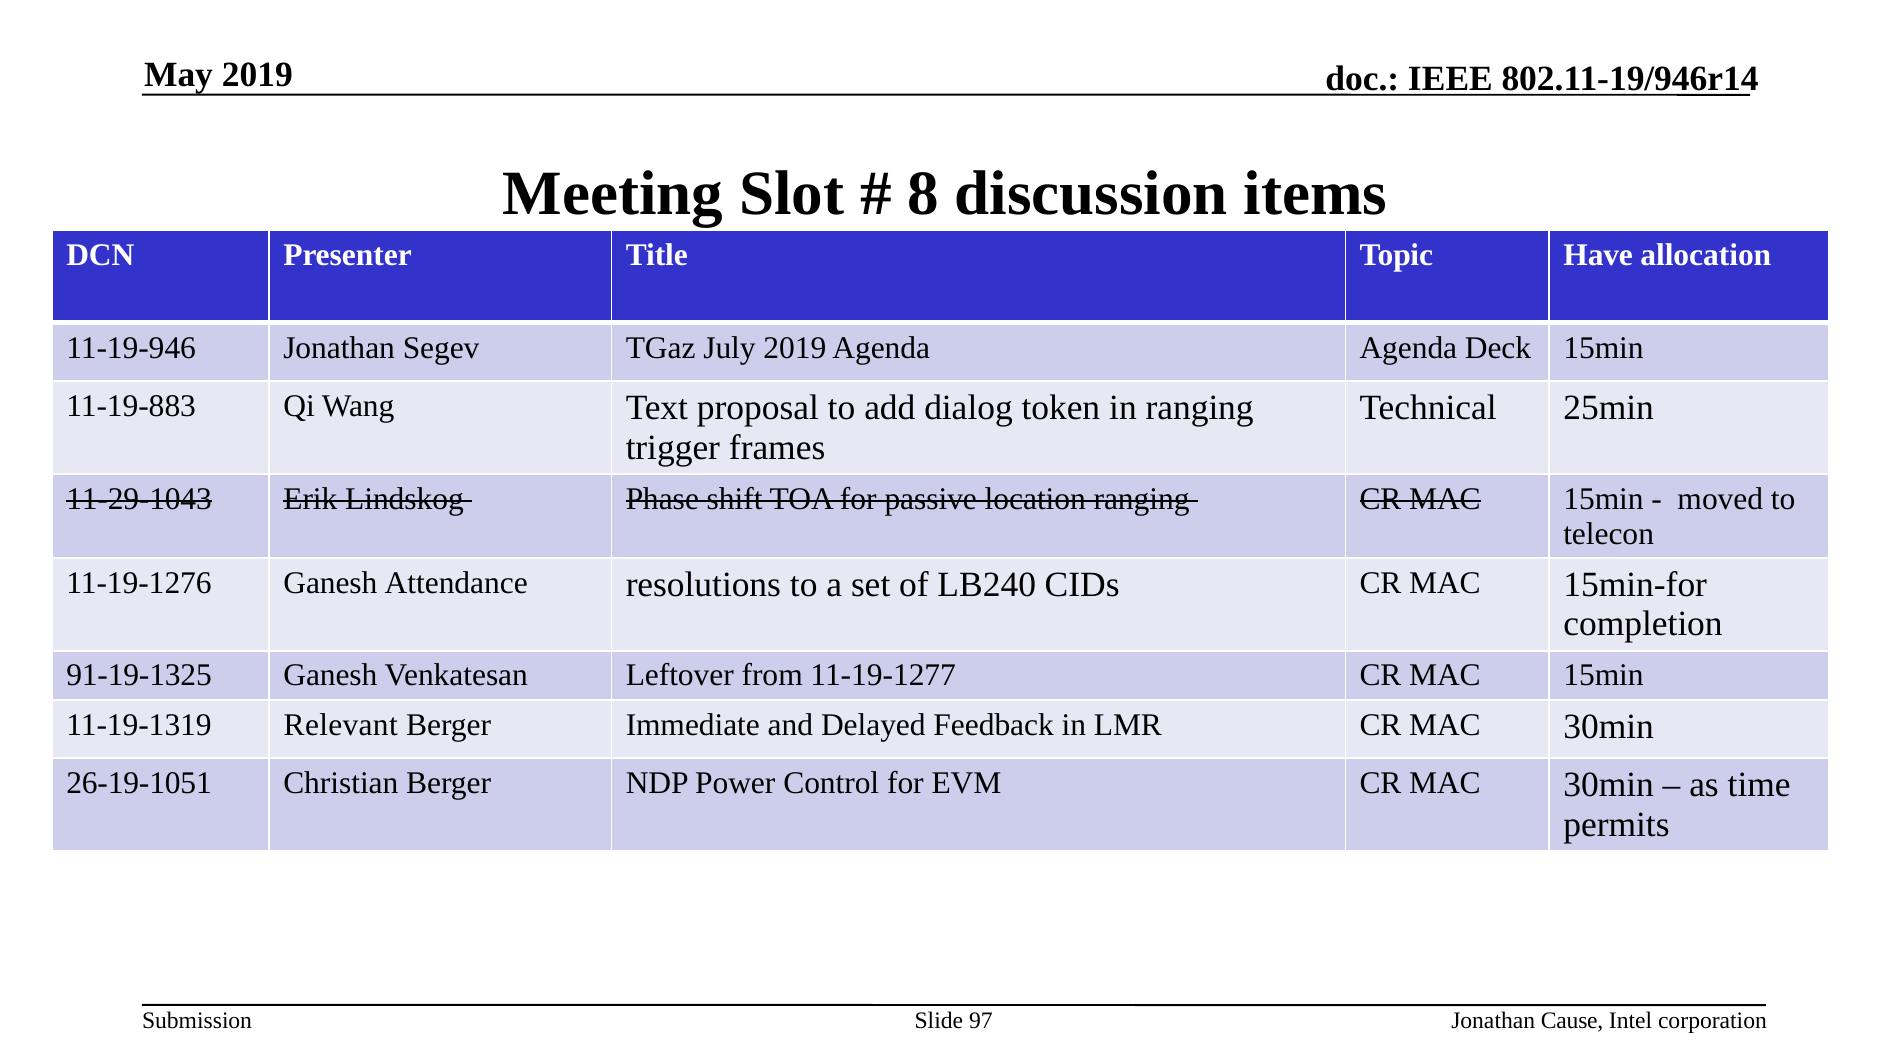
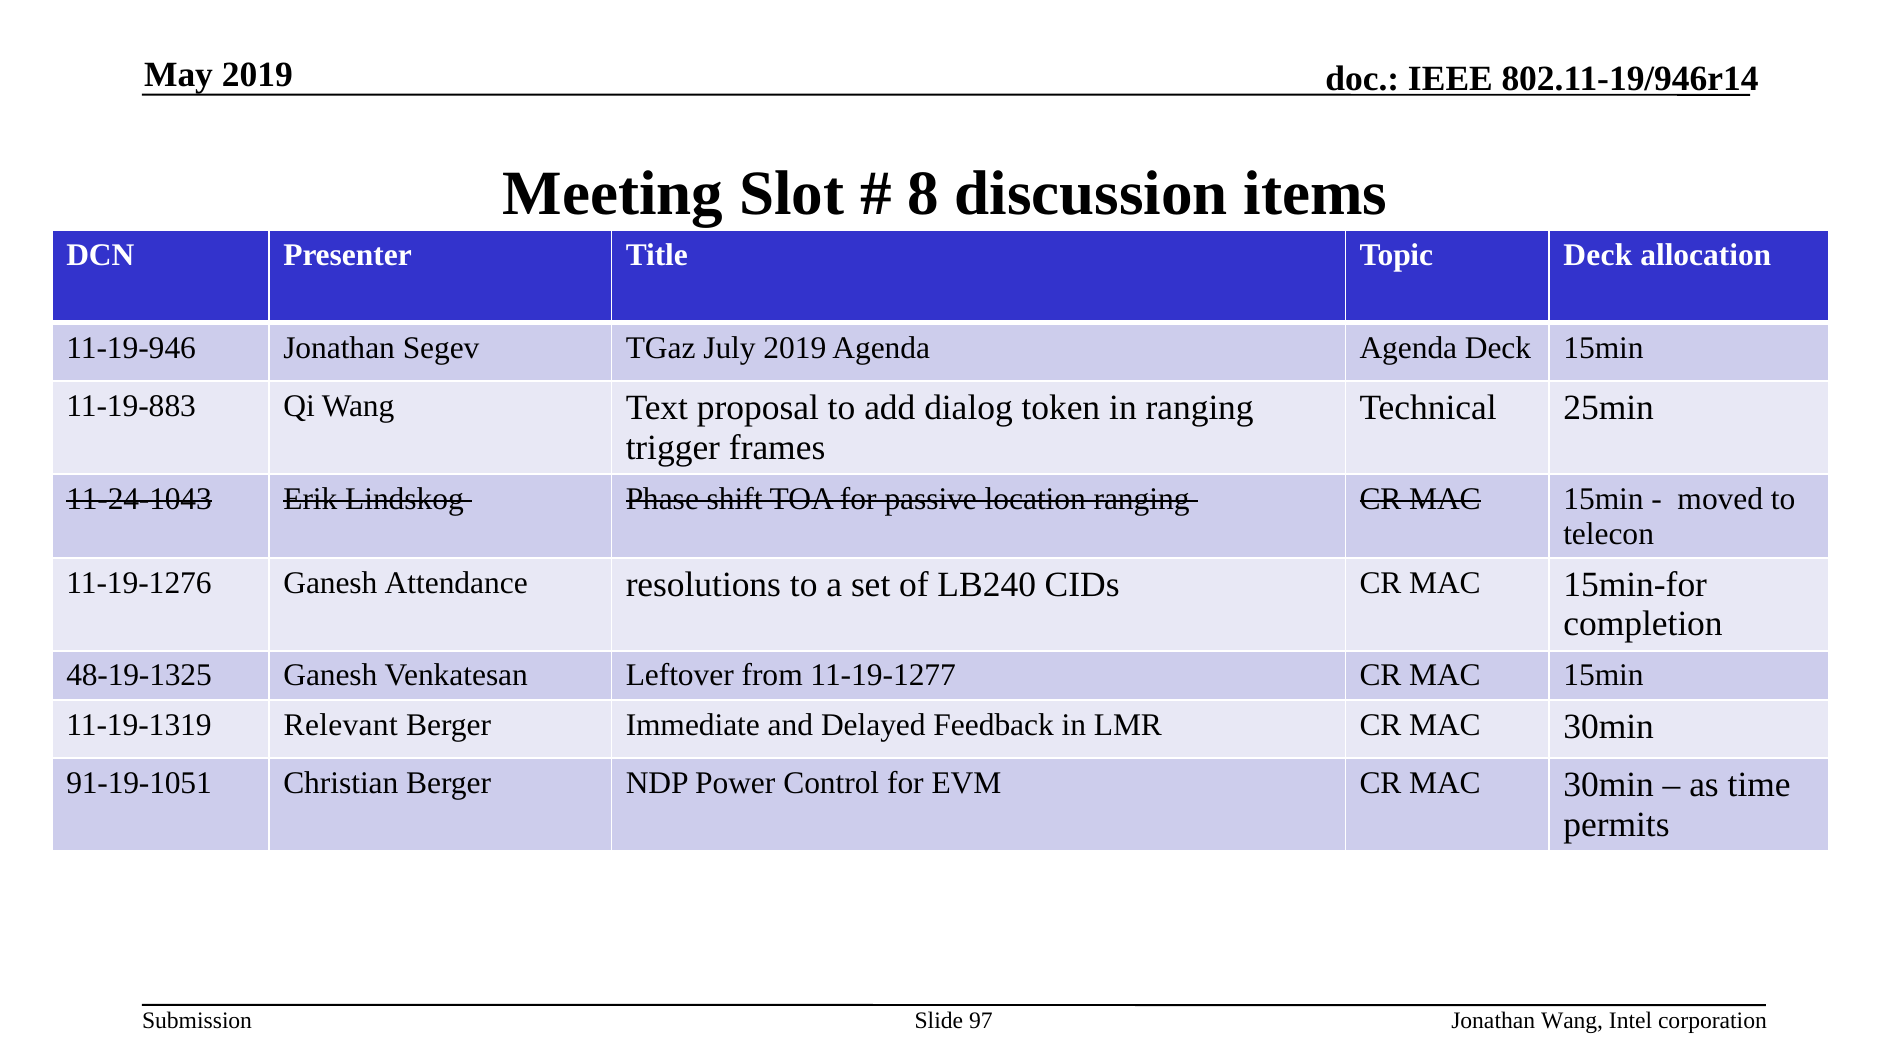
Topic Have: Have -> Deck
11-29-1043: 11-29-1043 -> 11-24-1043
91-19-1325: 91-19-1325 -> 48-19-1325
26-19-1051: 26-19-1051 -> 91-19-1051
Jonathan Cause: Cause -> Wang
